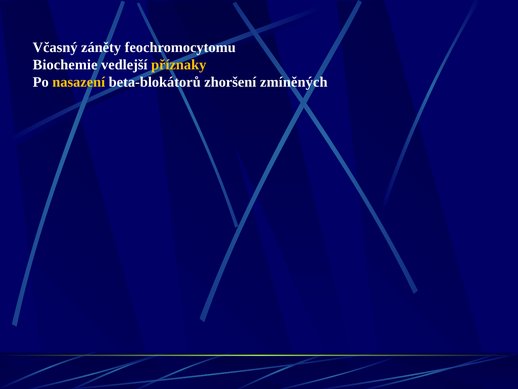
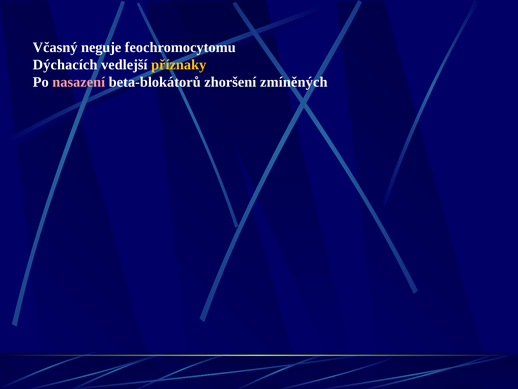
záněty: záněty -> neguje
Biochemie: Biochemie -> Dýchacích
nasazení colour: yellow -> pink
